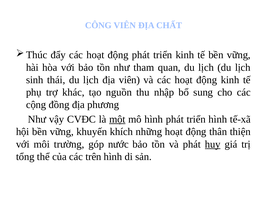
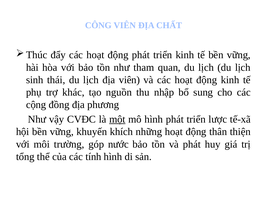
triển hình: hình -> lược
huy underline: present -> none
trên: trên -> tính
